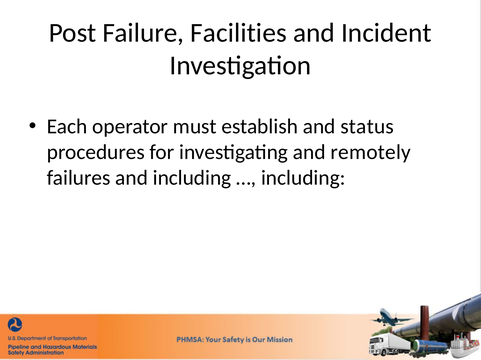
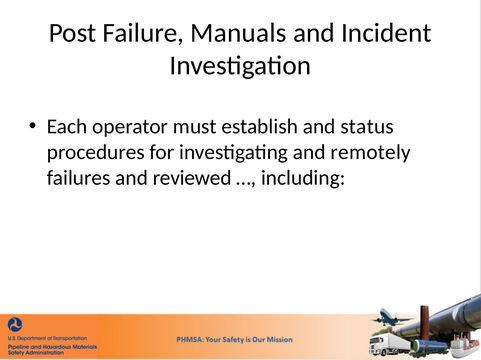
Facilities: Facilities -> Manuals
and including: including -> reviewed
